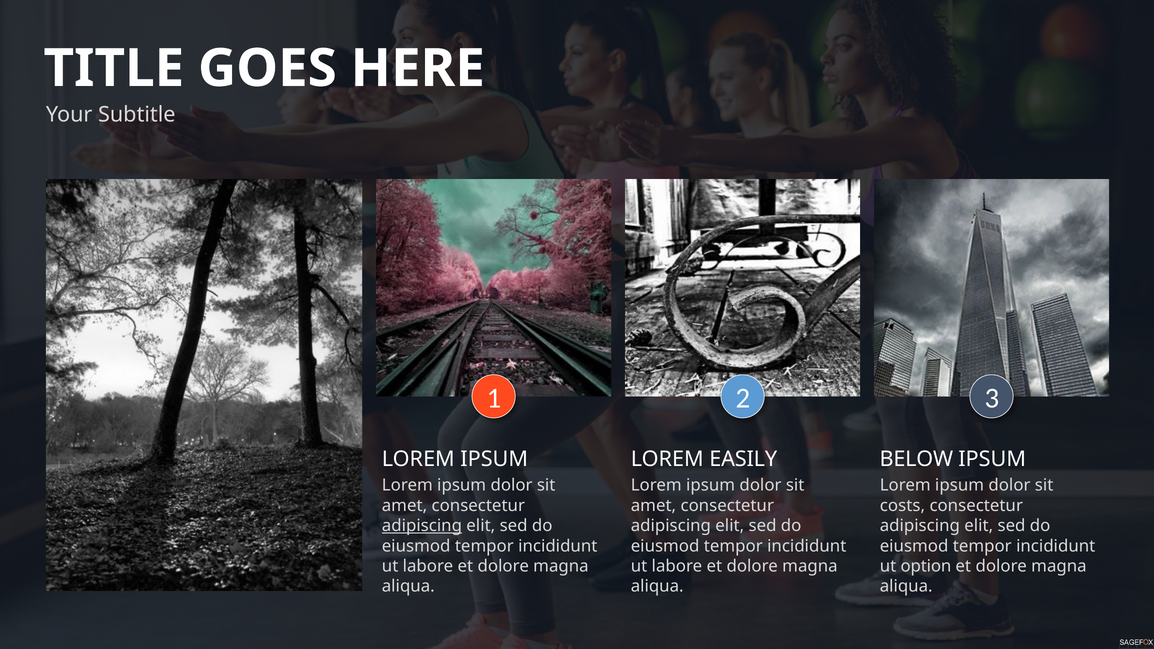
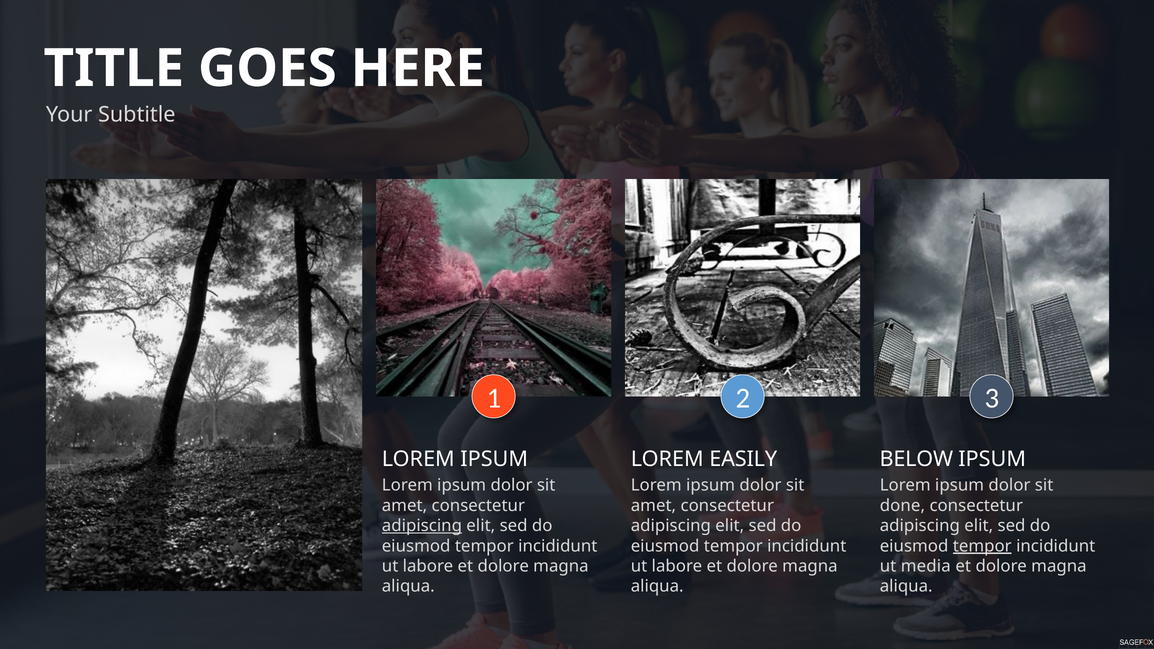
costs: costs -> done
tempor at (982, 546) underline: none -> present
option: option -> media
